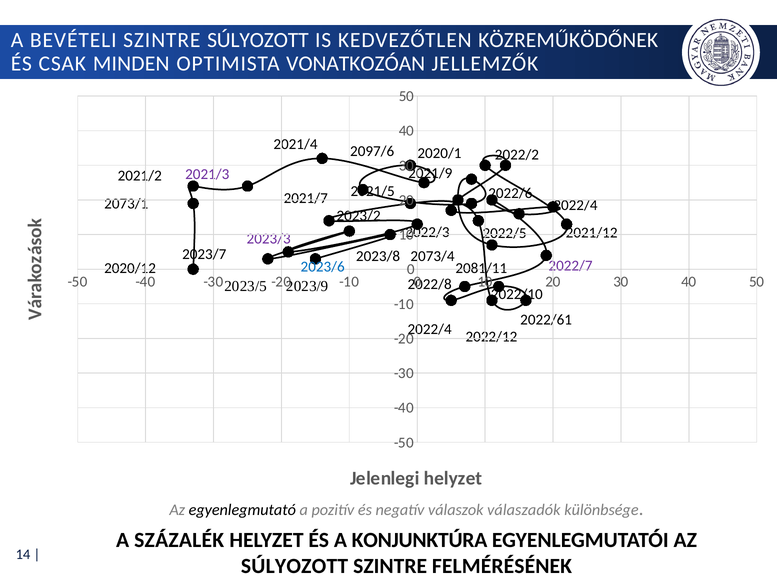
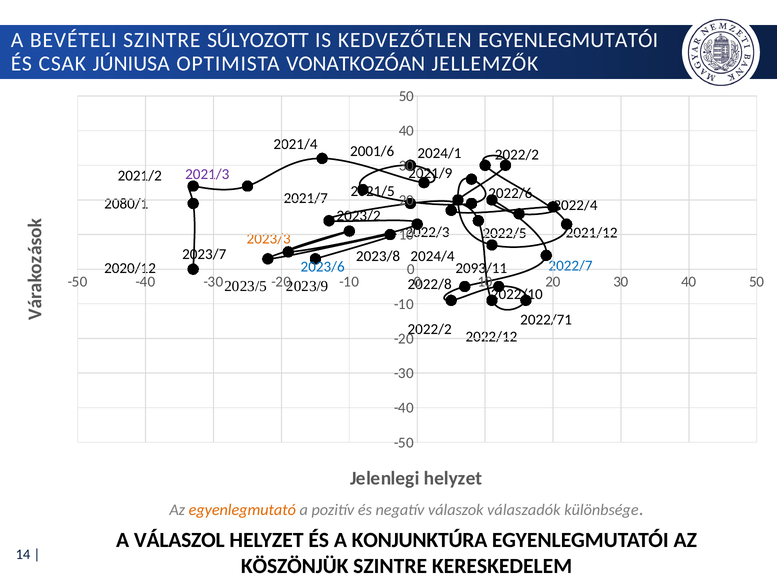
KEDVEZŐTLEN KÖZREMŰKÖDŐNEK: KÖZREMŰKÖDŐNEK -> EGYENLEGMUTATÓI
MINDEN: MINDEN -> JÚNIUSA
2097/6: 2097/6 -> 2001/6
2020/1: 2020/1 -> 2024/1
2073/1: 2073/1 -> 2080/1
2023/3 colour: purple -> orange
2073/4: 2073/4 -> 2024/4
2022/7 colour: purple -> blue
2081/11: 2081/11 -> 2093/11
2022/61: 2022/61 -> 2022/71
2022/4 at (430, 329): 2022/4 -> 2022/2
egyenlegmutató colour: black -> orange
SZÁZALÉK: SZÁZALÉK -> VÁLASZOL
SÚLYOZOTT at (295, 566): SÚLYOZOTT -> KÖSZÖNJÜK
FELMÉRÉSÉNEK: FELMÉRÉSÉNEK -> KERESKEDELEM
